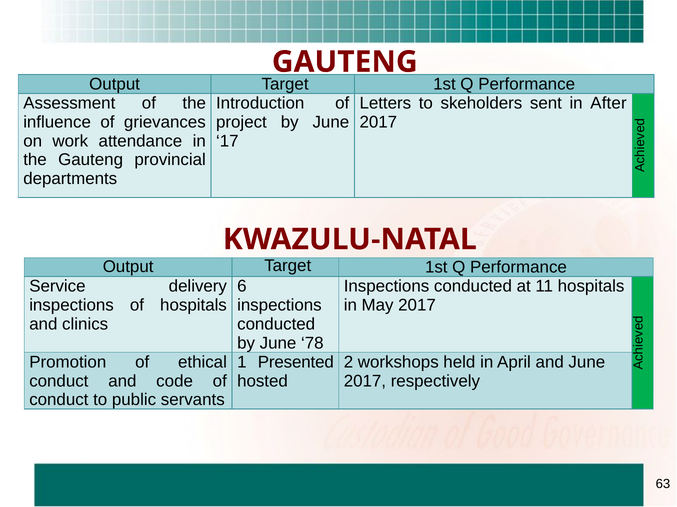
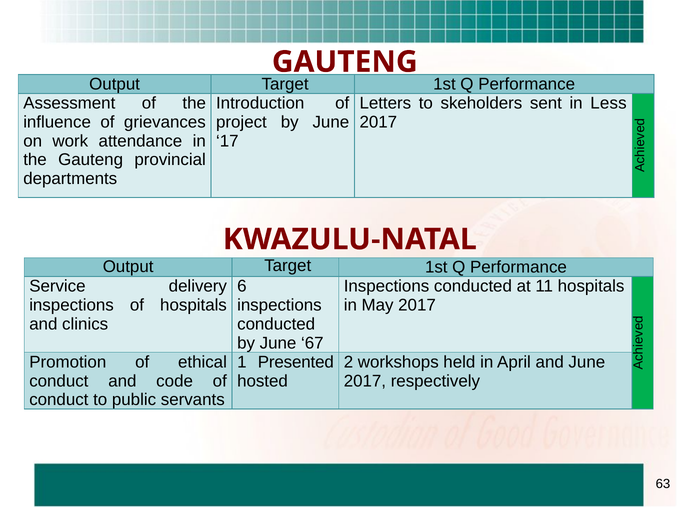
After: After -> Less
78: 78 -> 67
